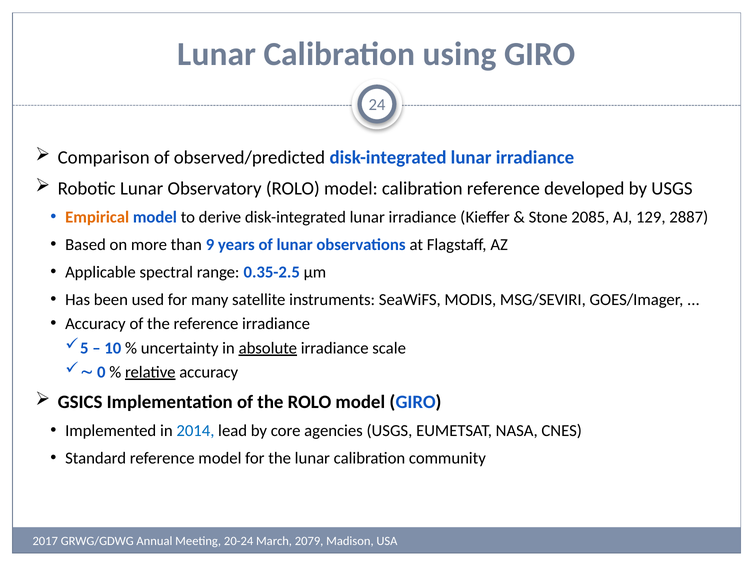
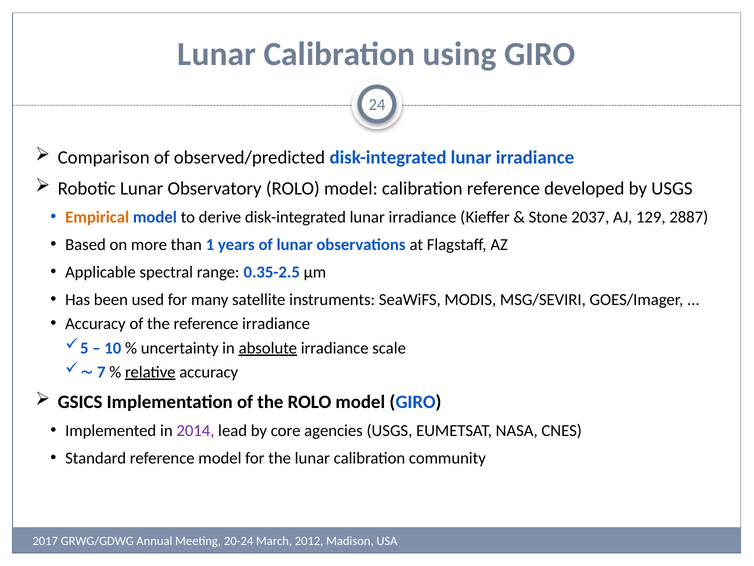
2085: 2085 -> 2037
9: 9 -> 1
0: 0 -> 7
2014 colour: blue -> purple
2079: 2079 -> 2012
